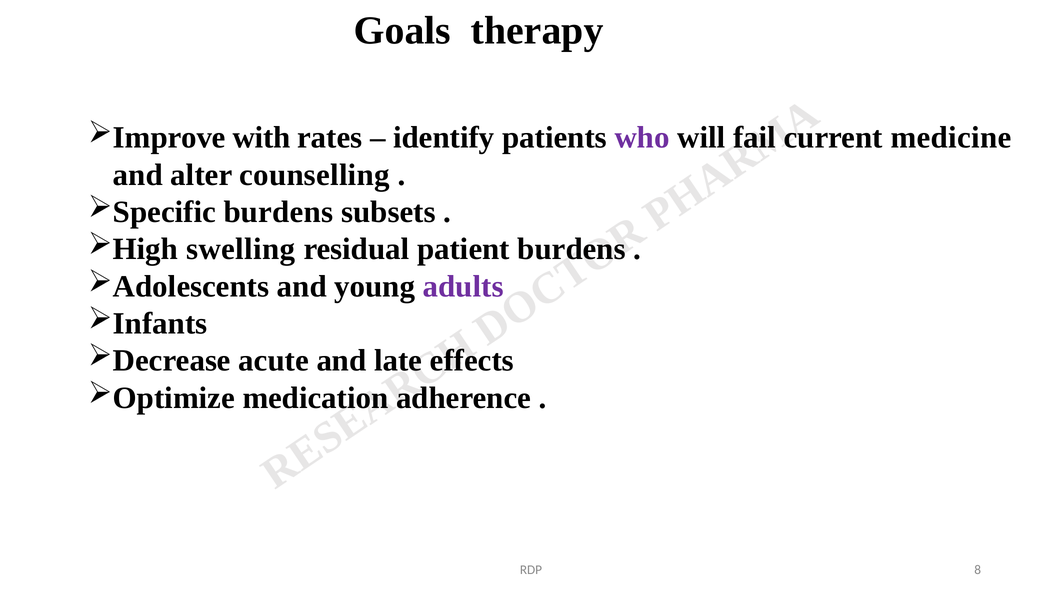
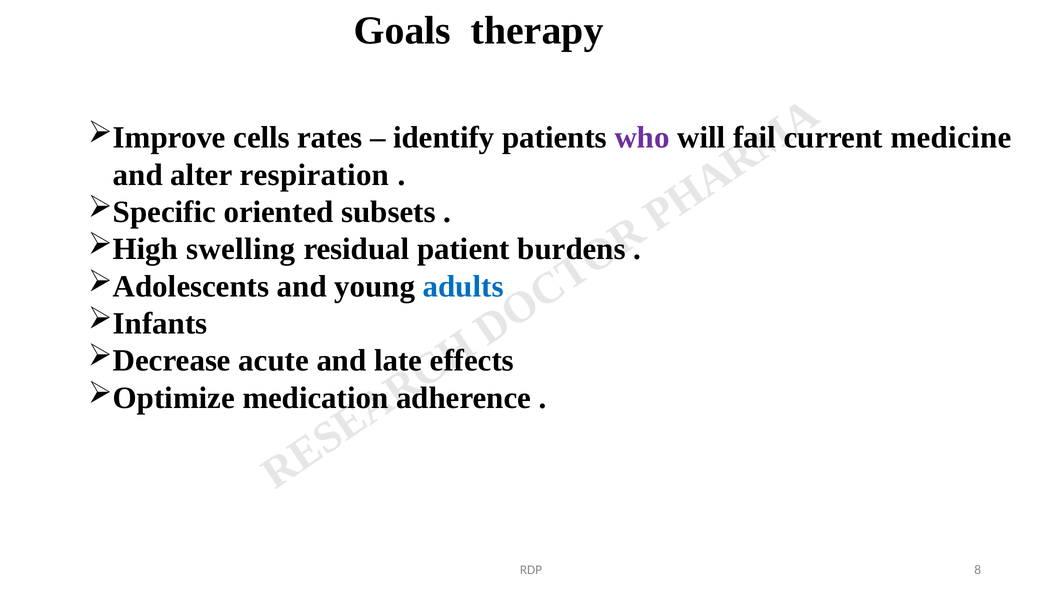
with: with -> cells
counselling: counselling -> respiration
burdens at (278, 212): burdens -> oriented
adults colour: purple -> blue
